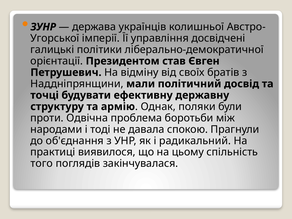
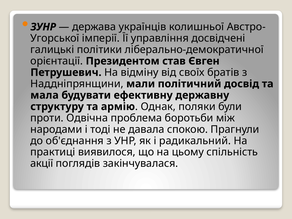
точці: точці -> мала
того: того -> акції
